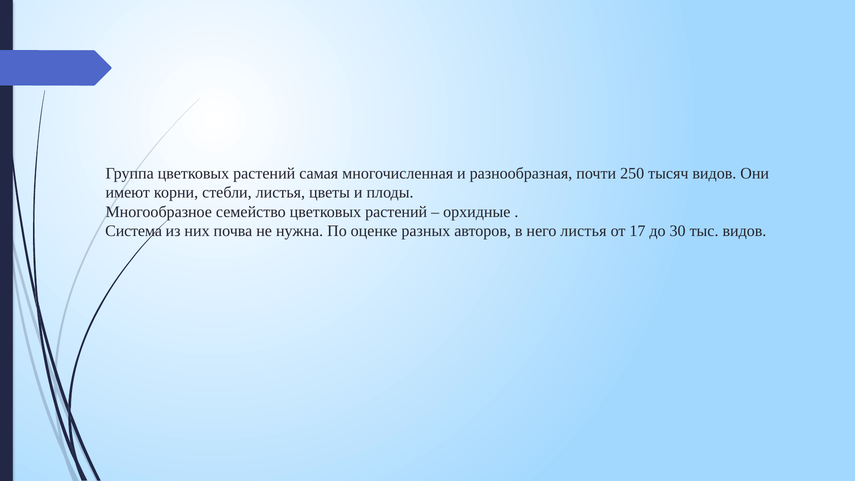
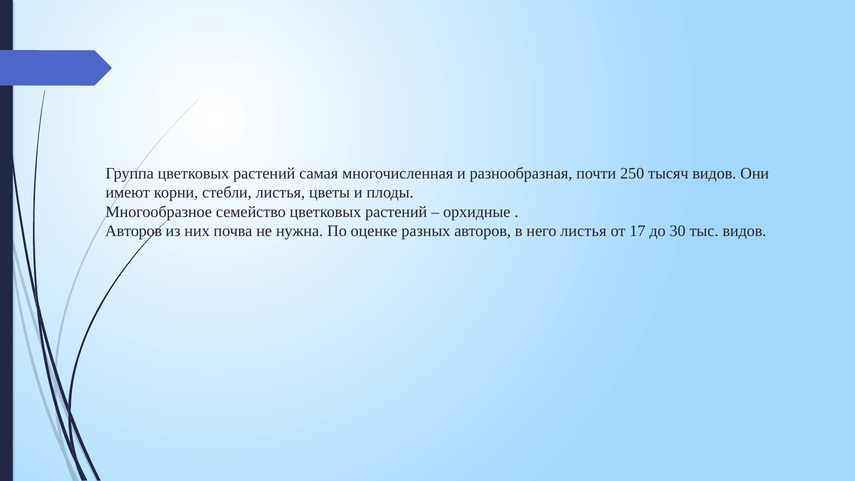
Система at (134, 231): Система -> Авторов
